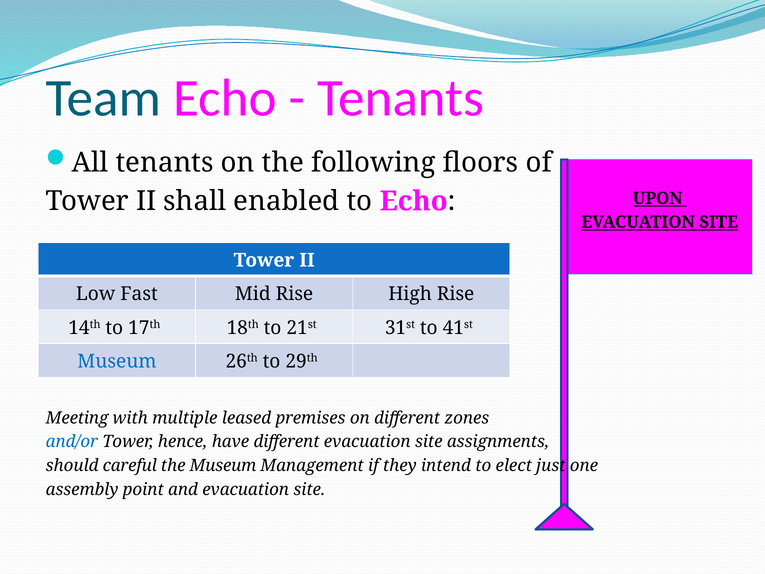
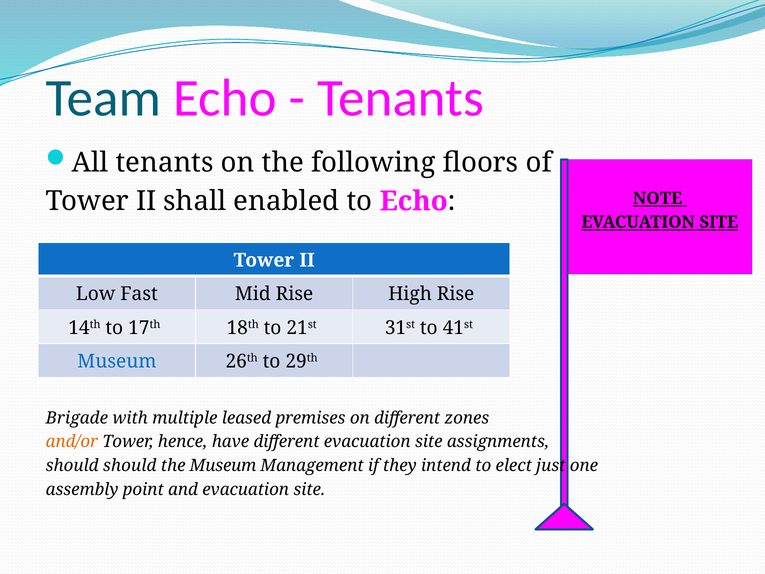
UPON: UPON -> NOTE
Meeting: Meeting -> Brigade
and/or colour: blue -> orange
should careful: careful -> should
